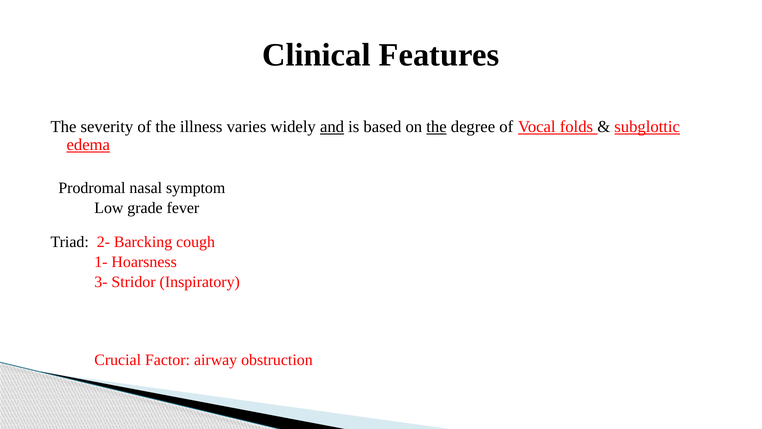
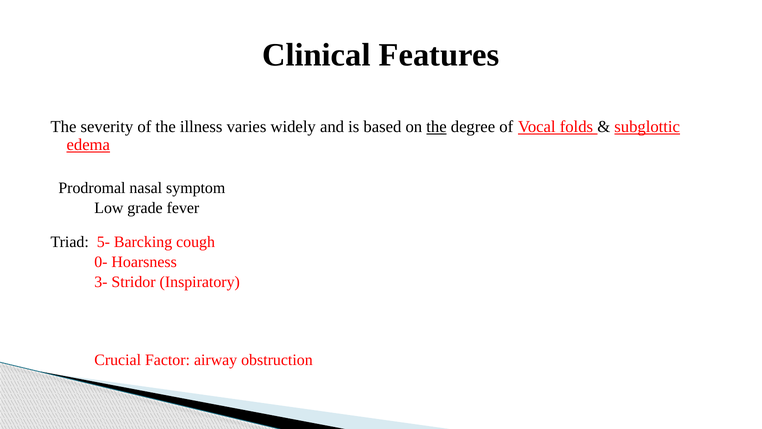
and underline: present -> none
2-: 2- -> 5-
1-: 1- -> 0-
